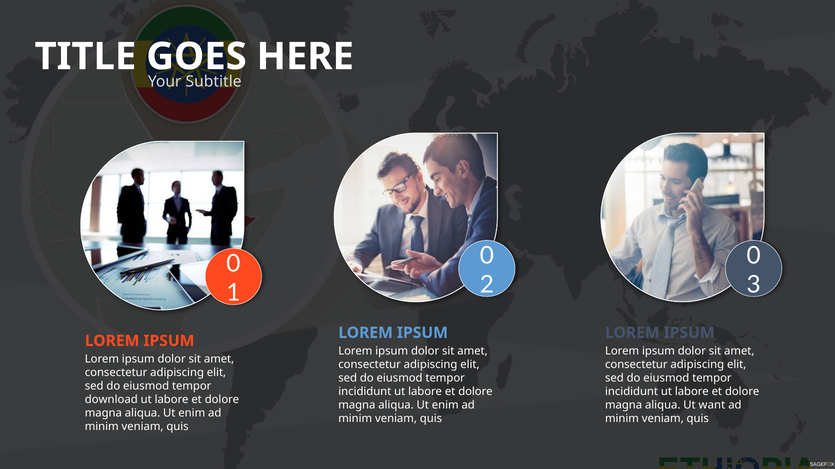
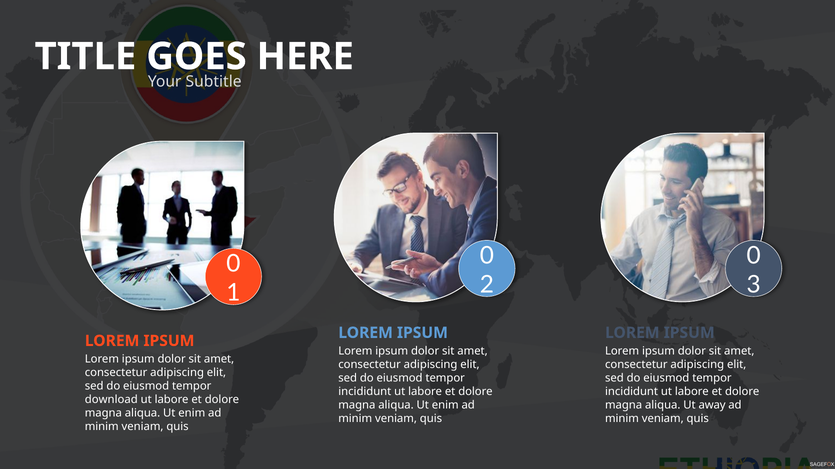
want: want -> away
